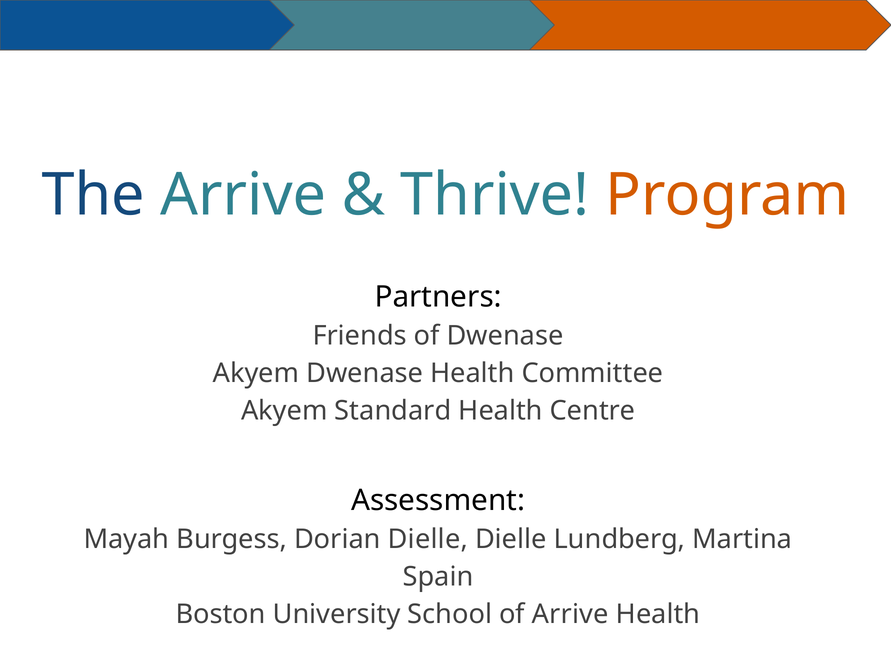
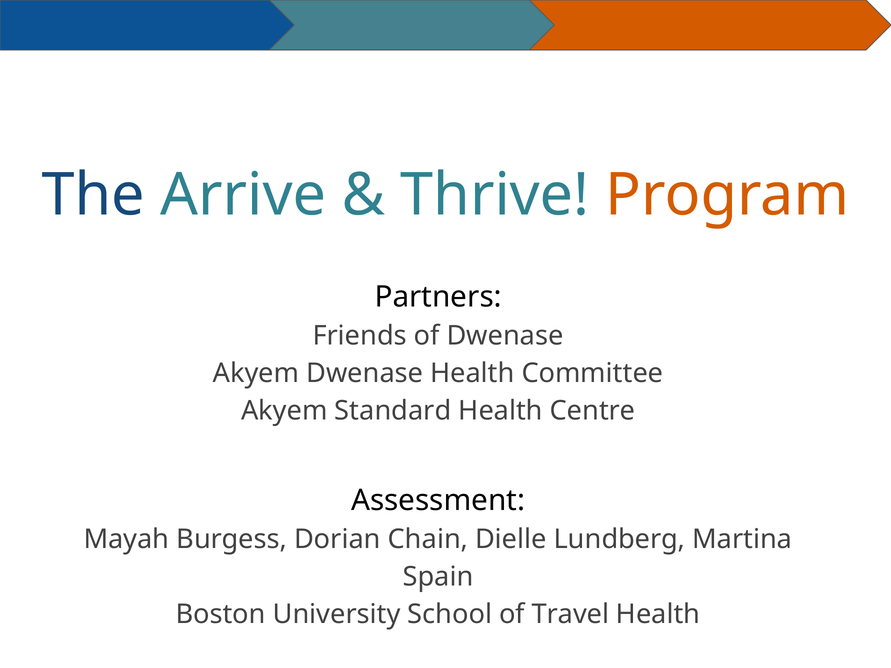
Dorian Dielle: Dielle -> Chain
of Arrive: Arrive -> Travel
